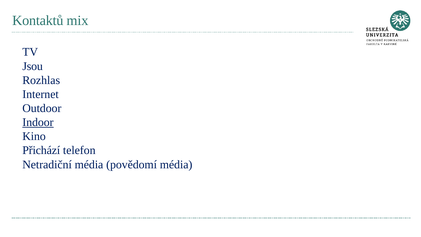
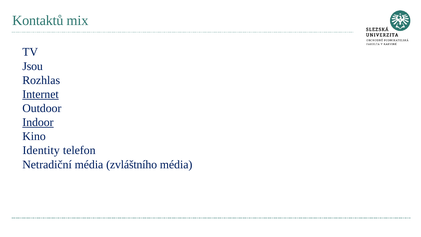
Internet underline: none -> present
Přichází: Přichází -> Identity
povědomí: povědomí -> zvláštního
